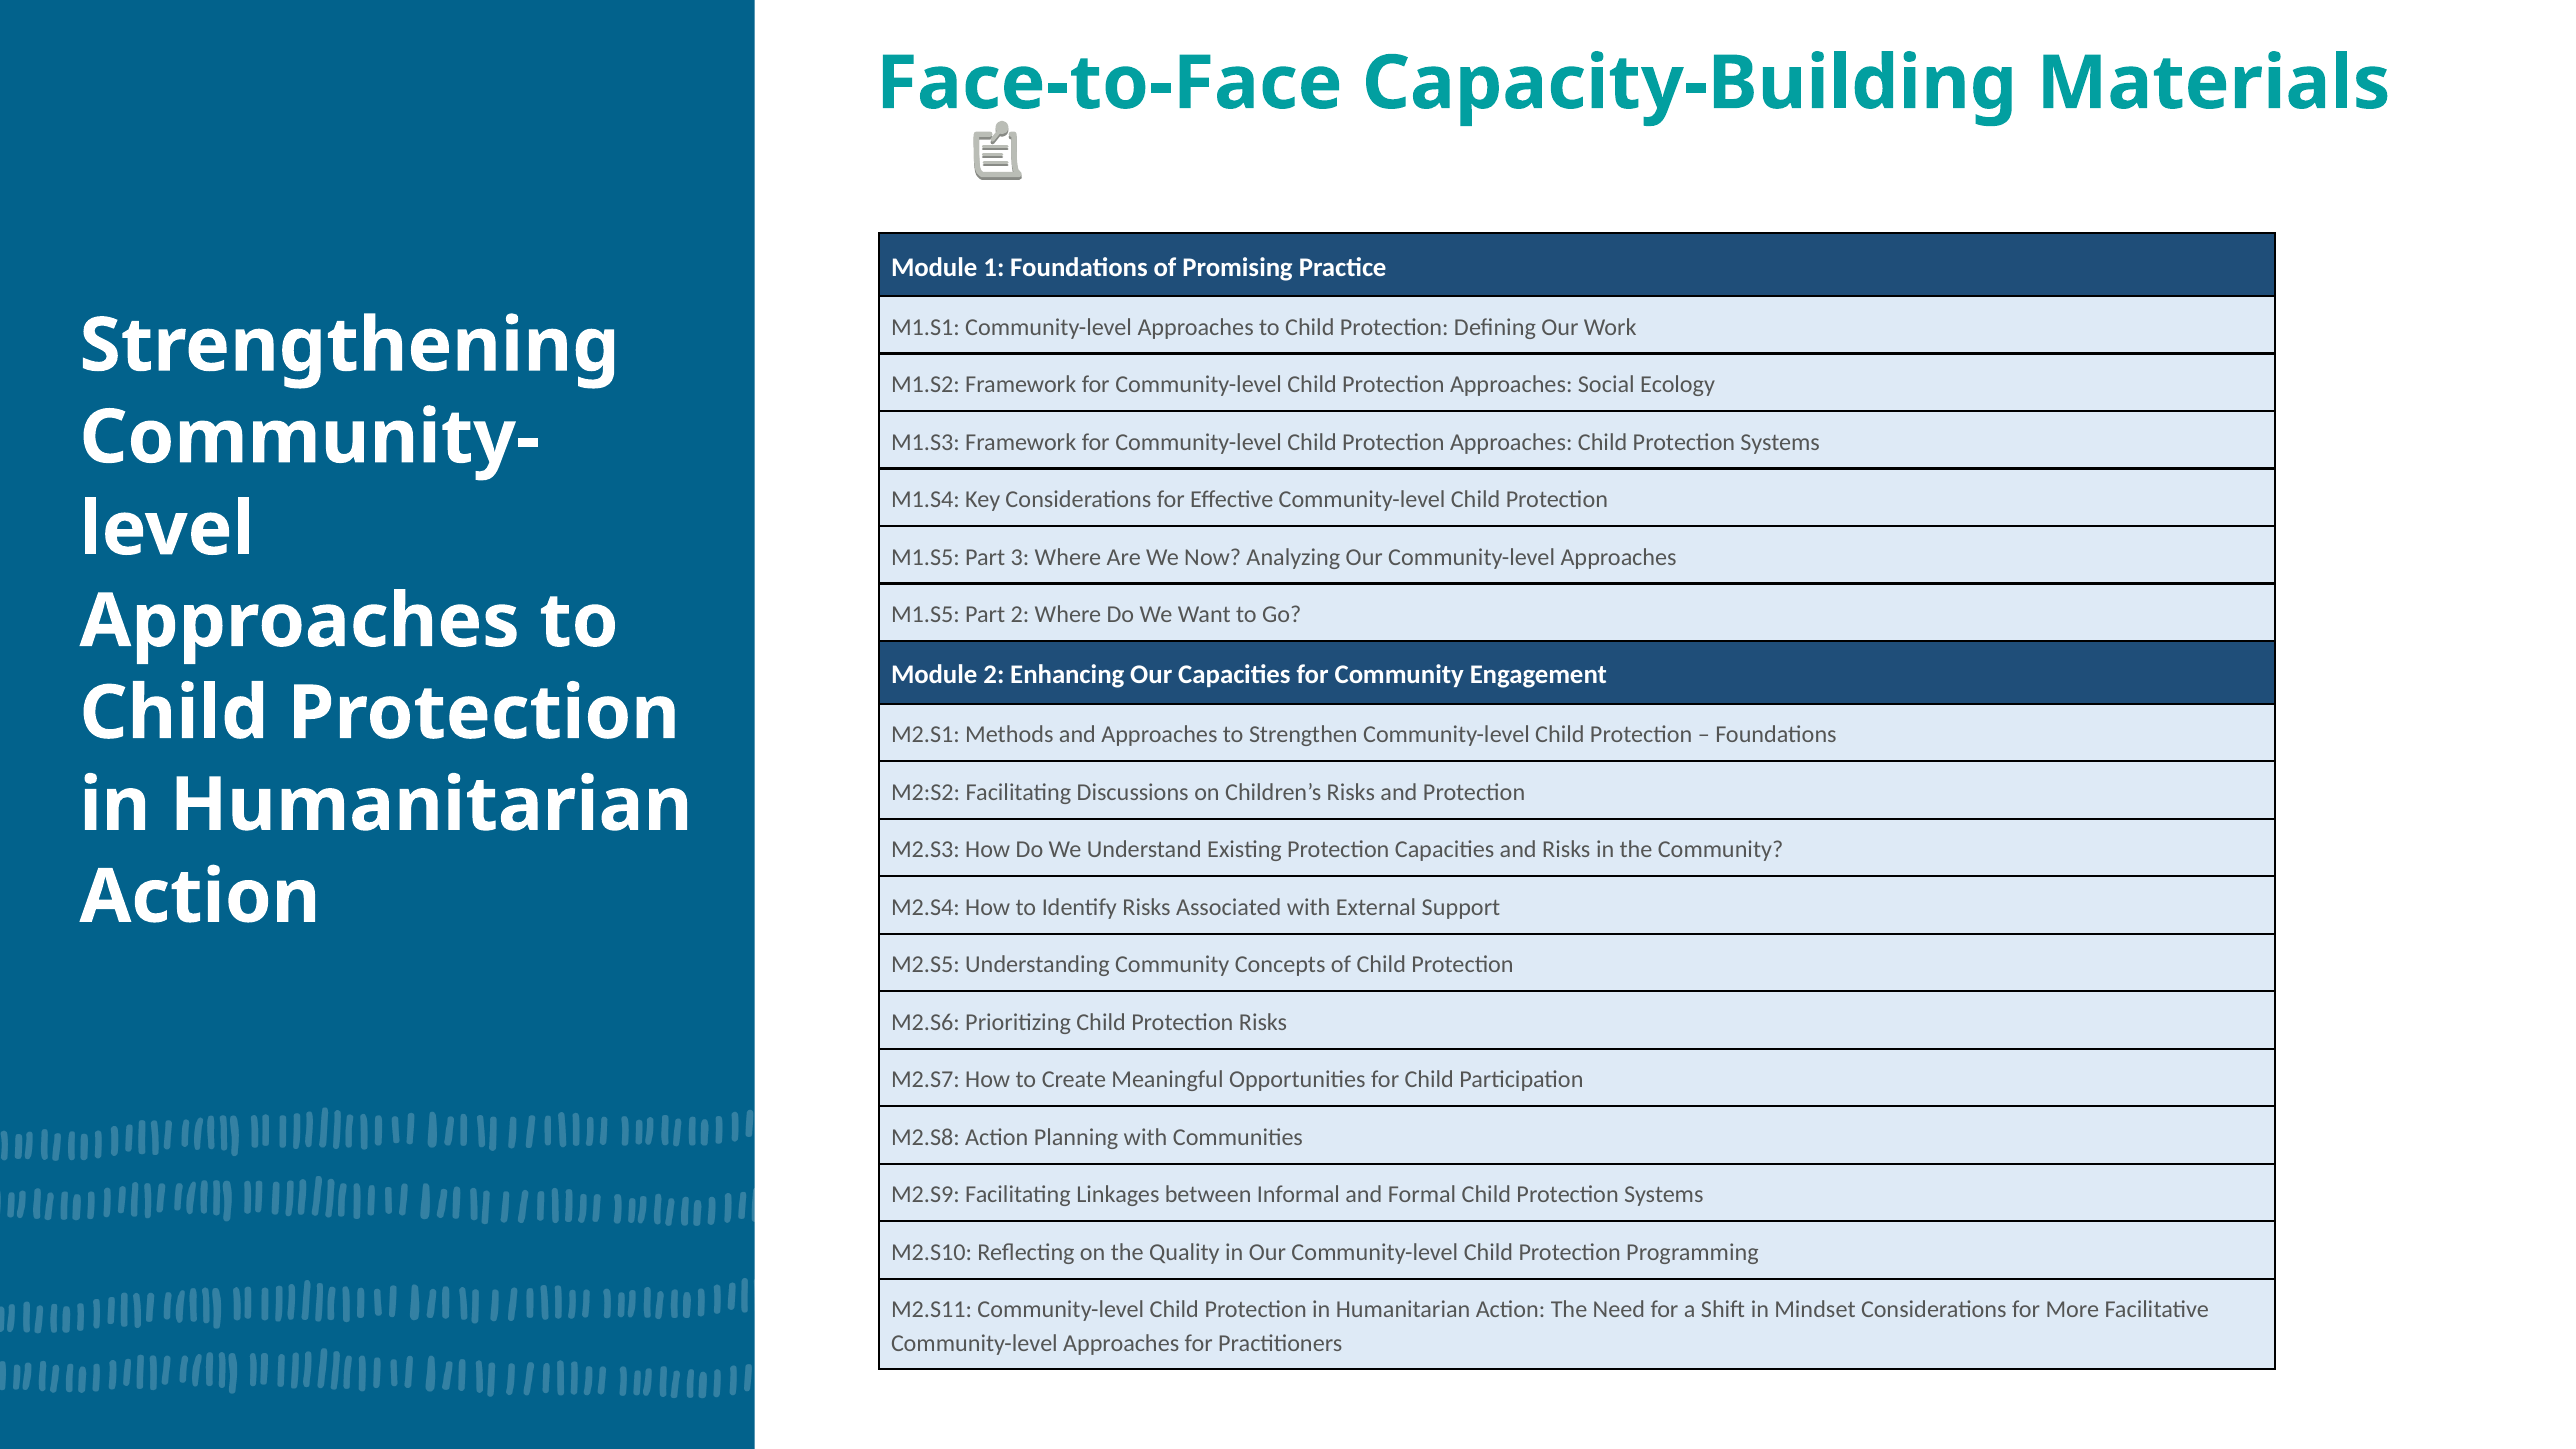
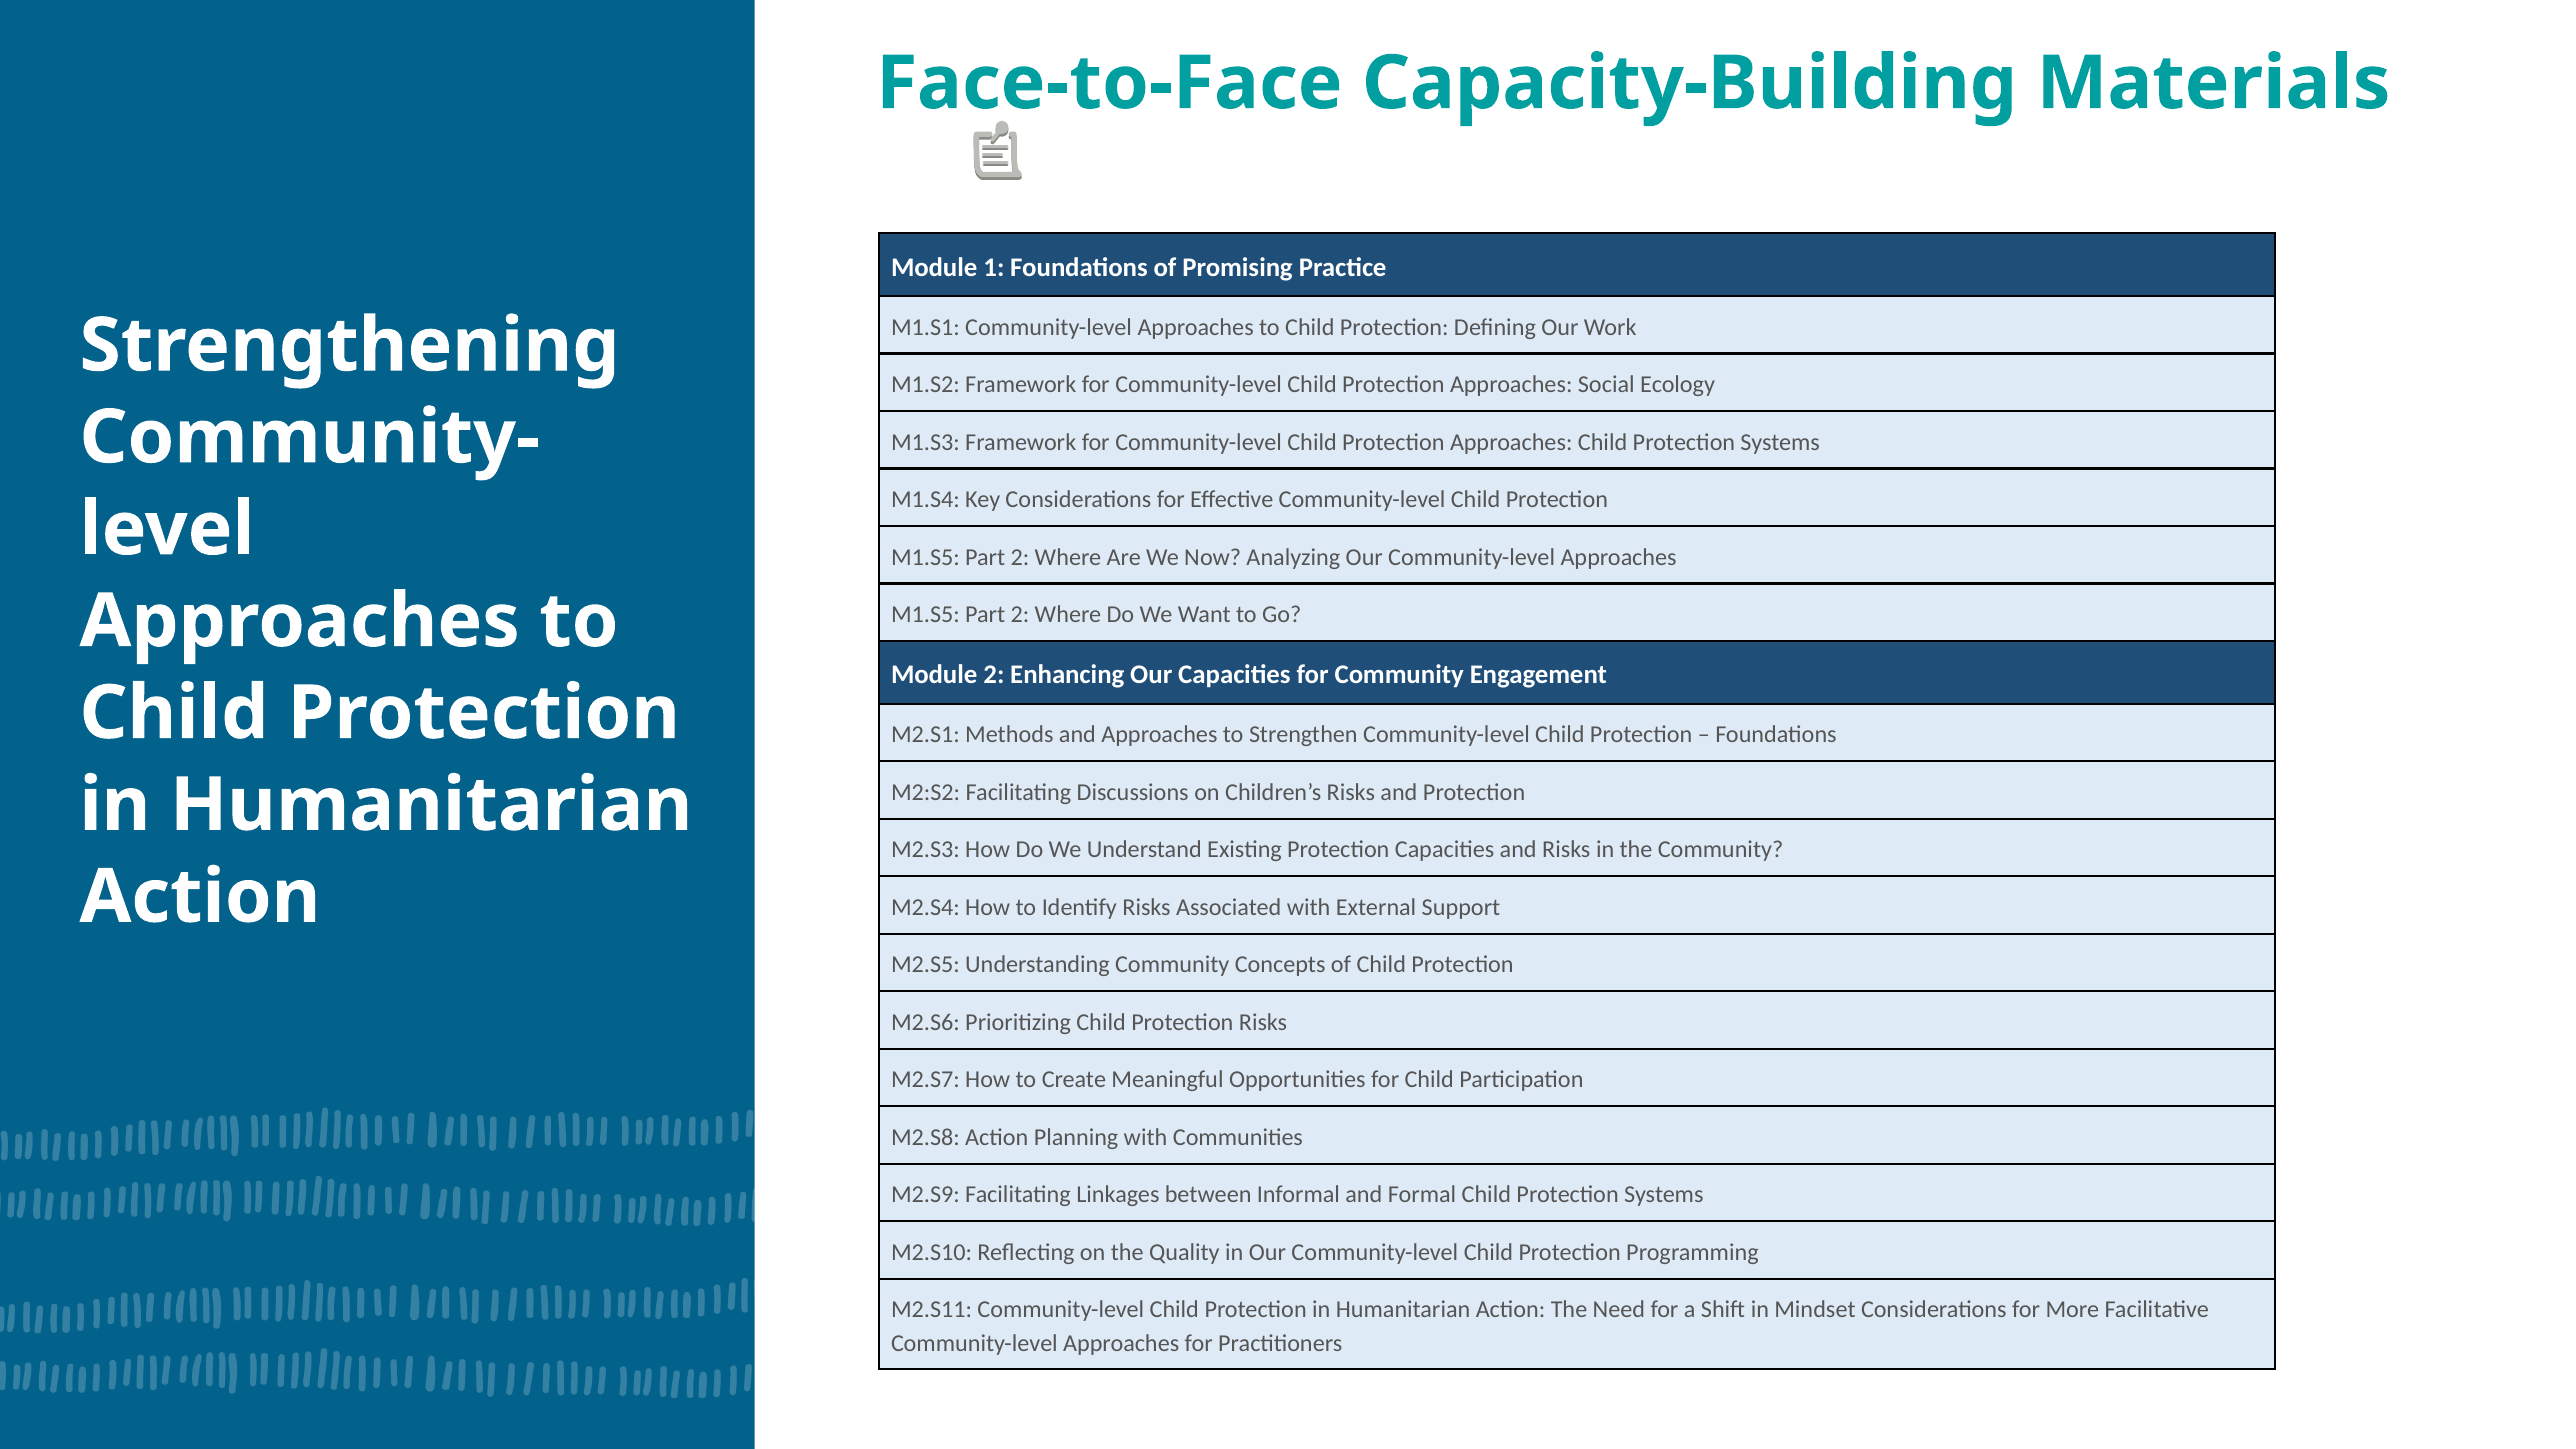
3 at (1020, 557): 3 -> 2
